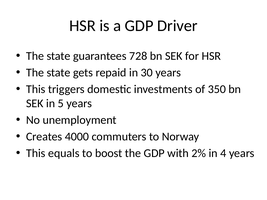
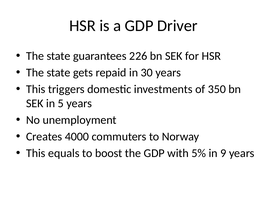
728: 728 -> 226
2%: 2% -> 5%
4: 4 -> 9
